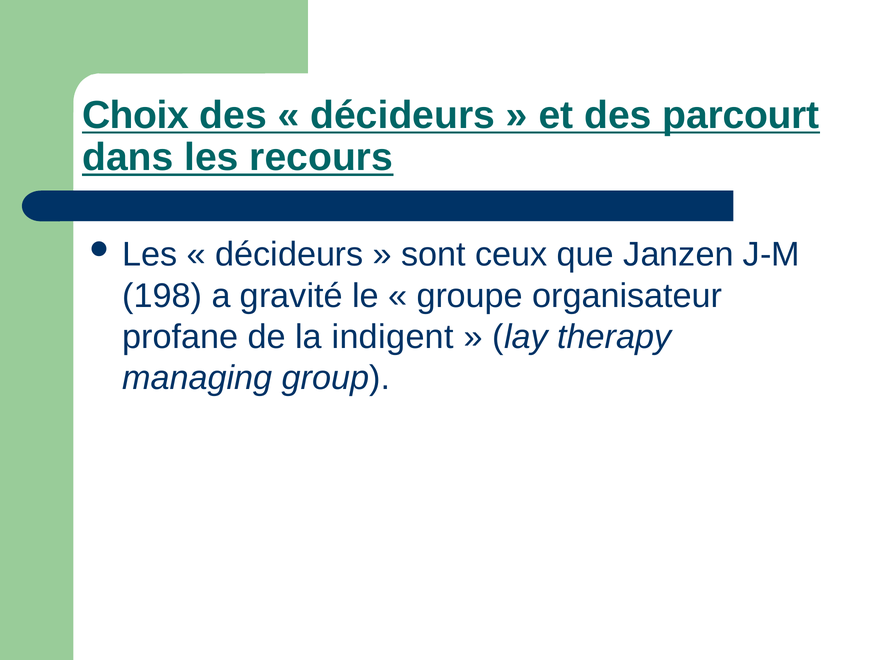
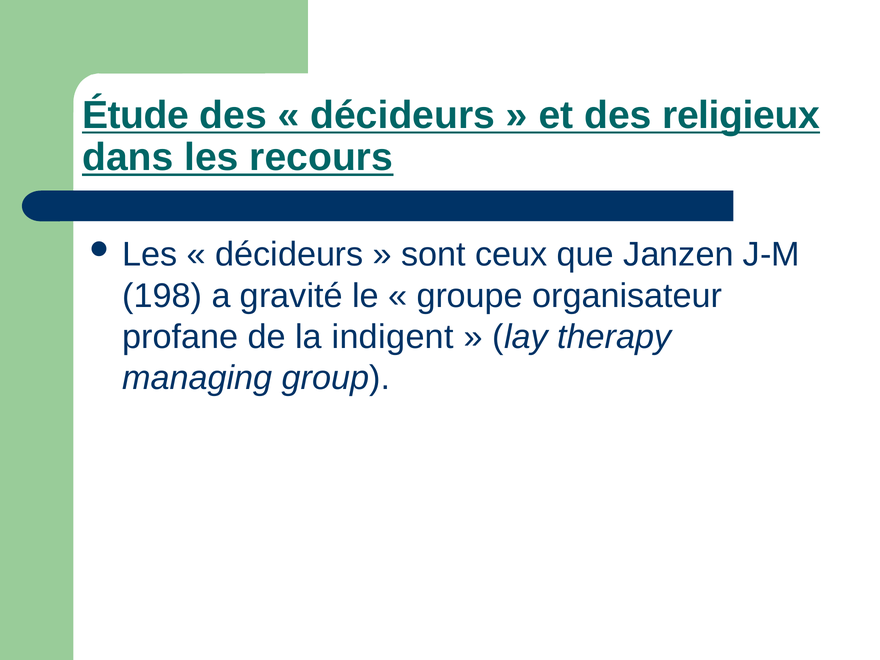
Choix: Choix -> Étude
parcourt: parcourt -> religieux
